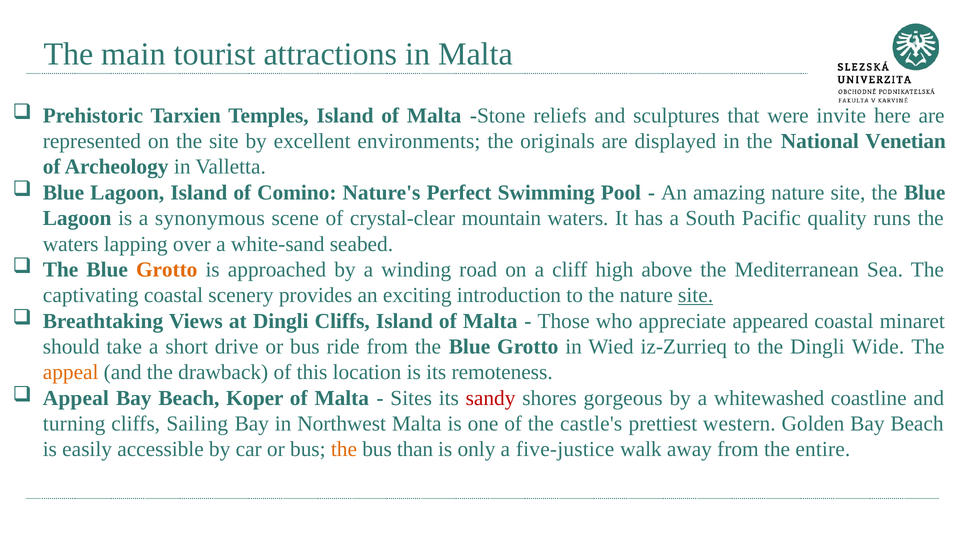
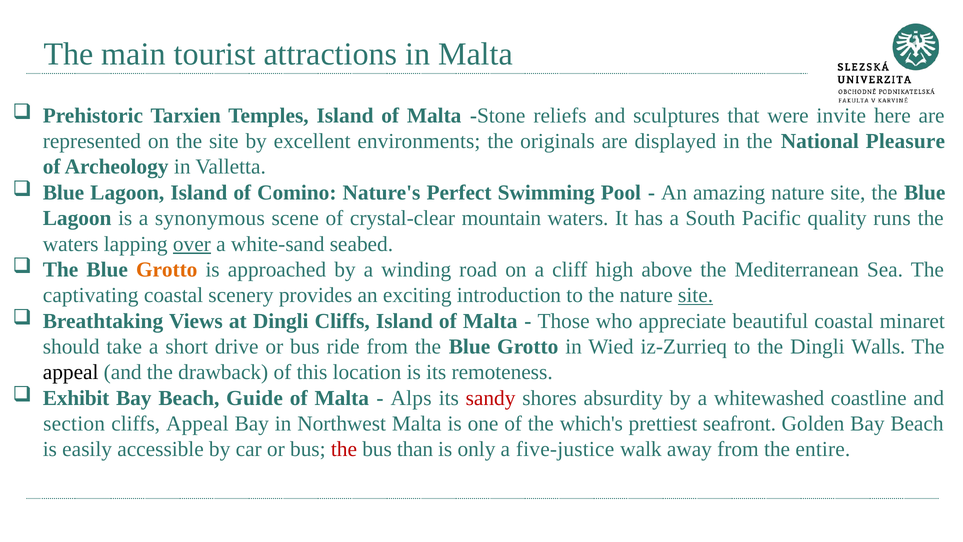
Venetian: Venetian -> Pleasure
over underline: none -> present
appeared: appeared -> beautiful
Wide: Wide -> Walls
appeal at (71, 372) colour: orange -> black
Appeal at (76, 398): Appeal -> Exhibit
Koper: Koper -> Guide
Sites: Sites -> Alps
gorgeous: gorgeous -> absurdity
turning: turning -> section
cliffs Sailing: Sailing -> Appeal
castle's: castle's -> which's
western: western -> seafront
the at (344, 449) colour: orange -> red
